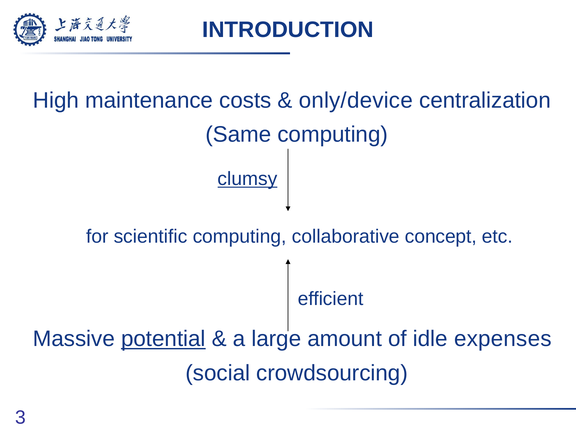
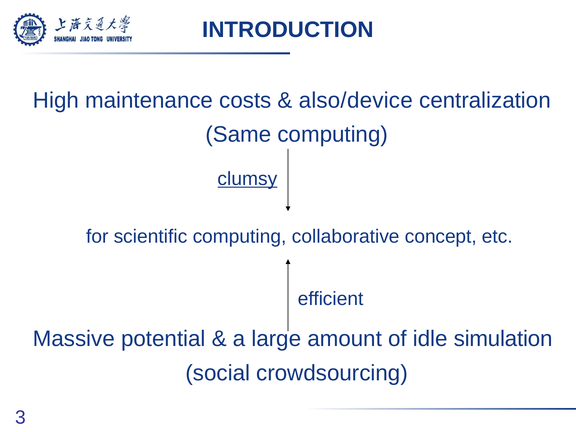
only/device: only/device -> also/device
potential underline: present -> none
expenses: expenses -> simulation
